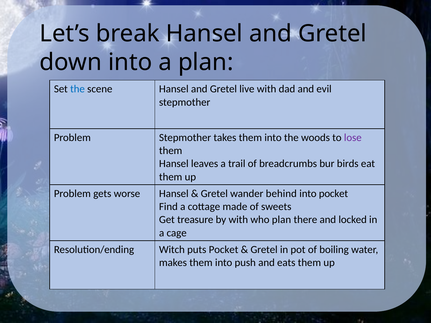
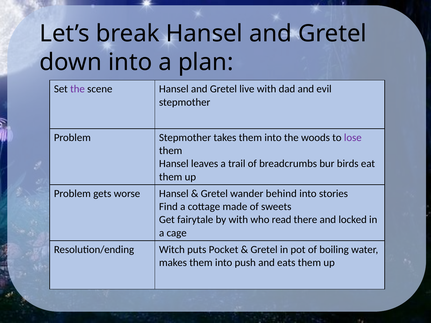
the at (77, 89) colour: blue -> purple
into pocket: pocket -> stories
treasure: treasure -> fairytale
who plan: plan -> read
